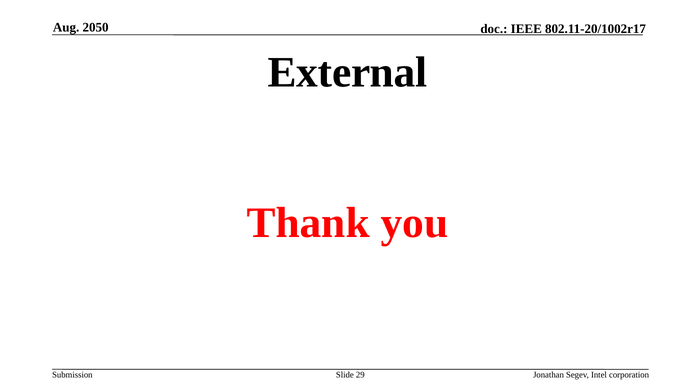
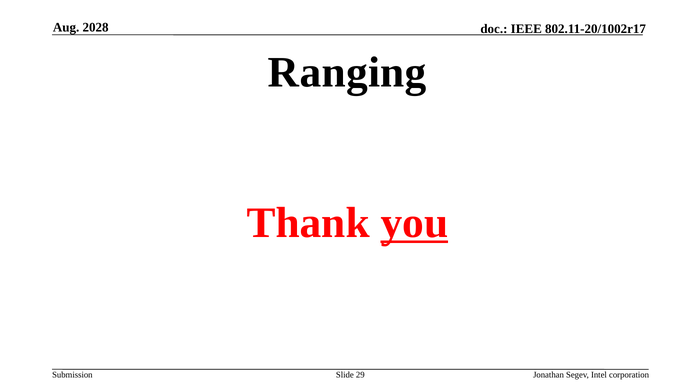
2050: 2050 -> 2028
External: External -> Ranging
you underline: none -> present
